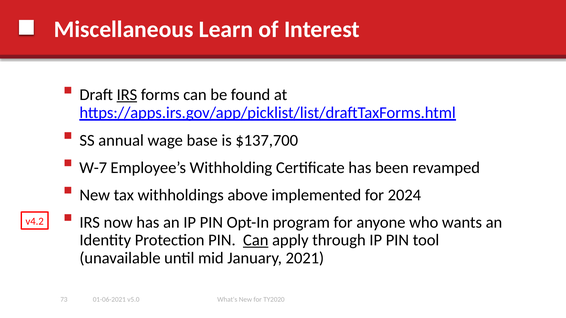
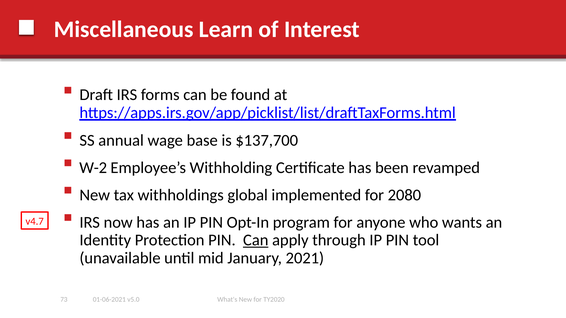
IRS at (127, 95) underline: present -> none
W-7: W-7 -> W-2
above: above -> global
2024: 2024 -> 2080
v4.2: v4.2 -> v4.7
